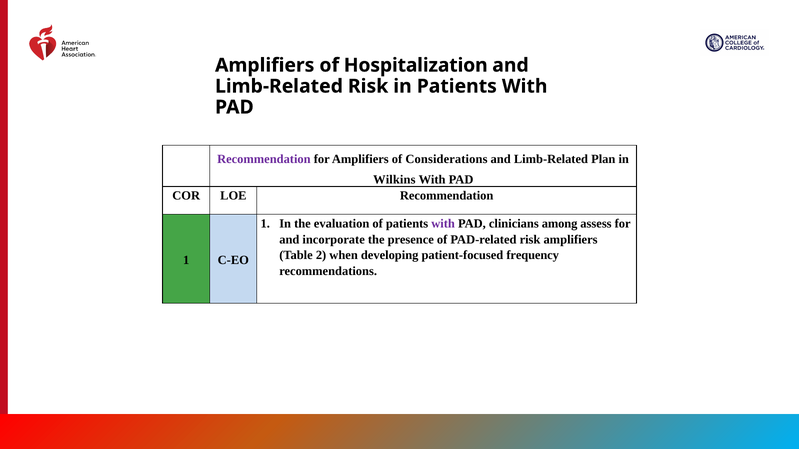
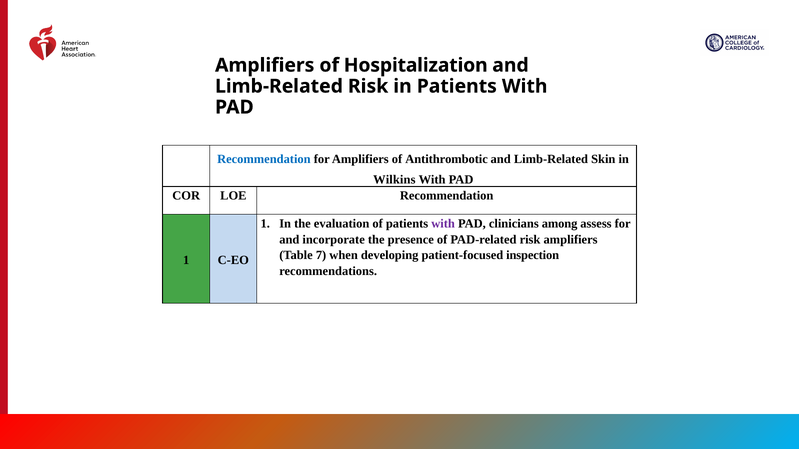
Recommendation at (264, 159) colour: purple -> blue
Considerations: Considerations -> Antithrombotic
Plan: Plan -> Skin
2: 2 -> 7
frequency: frequency -> inspection
